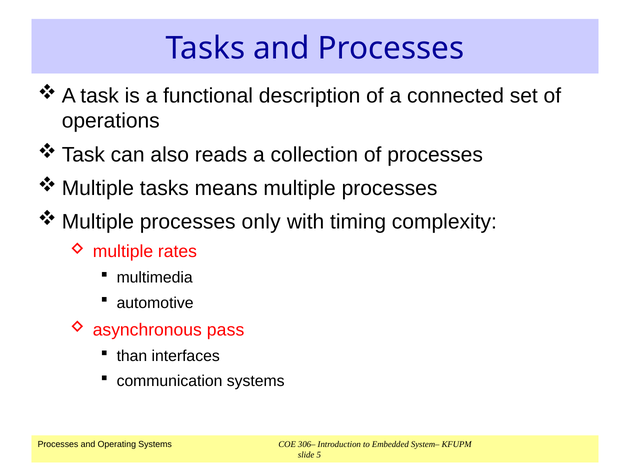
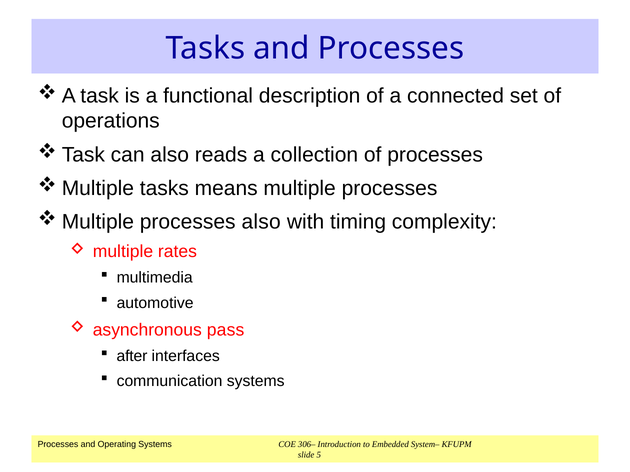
processes only: only -> also
than: than -> after
